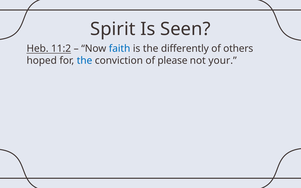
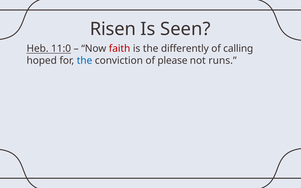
Spirit: Spirit -> Risen
11:2: 11:2 -> 11:0
faith colour: blue -> red
others: others -> calling
your: your -> runs
